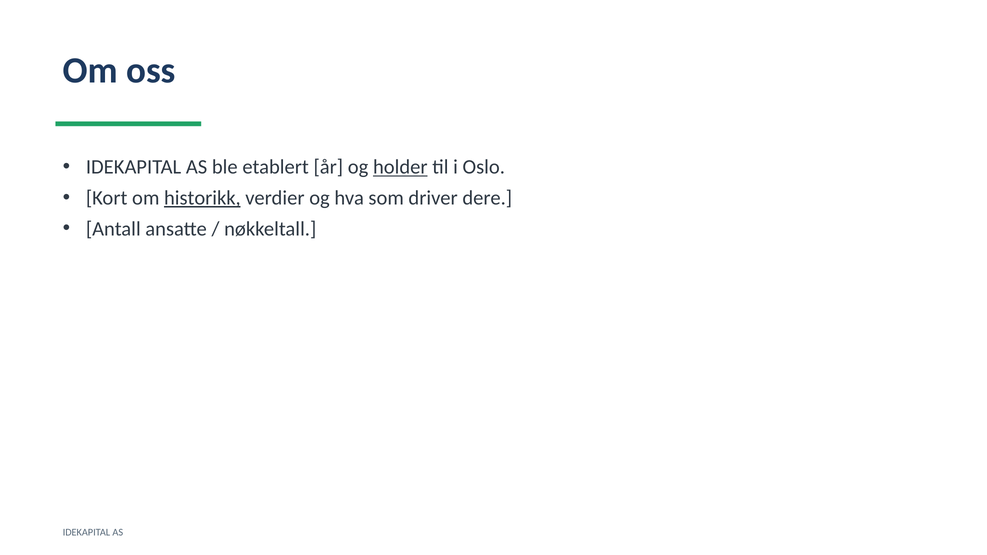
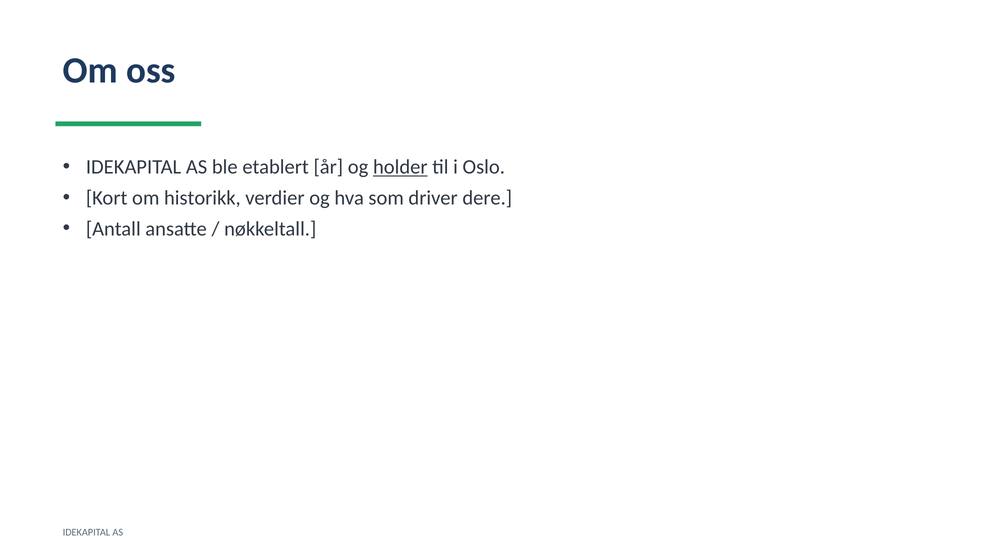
historikk underline: present -> none
